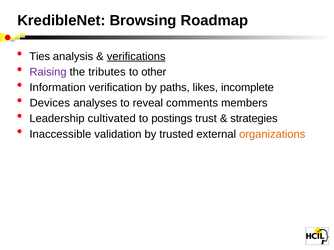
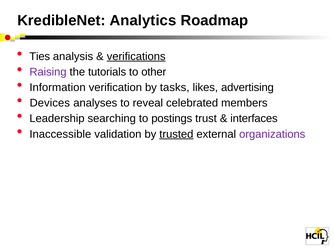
Browsing: Browsing -> Analytics
tributes: tributes -> tutorials
paths: paths -> tasks
incomplete: incomplete -> advertising
comments: comments -> celebrated
cultivated: cultivated -> searching
strategies: strategies -> interfaces
trusted underline: none -> present
organizations colour: orange -> purple
